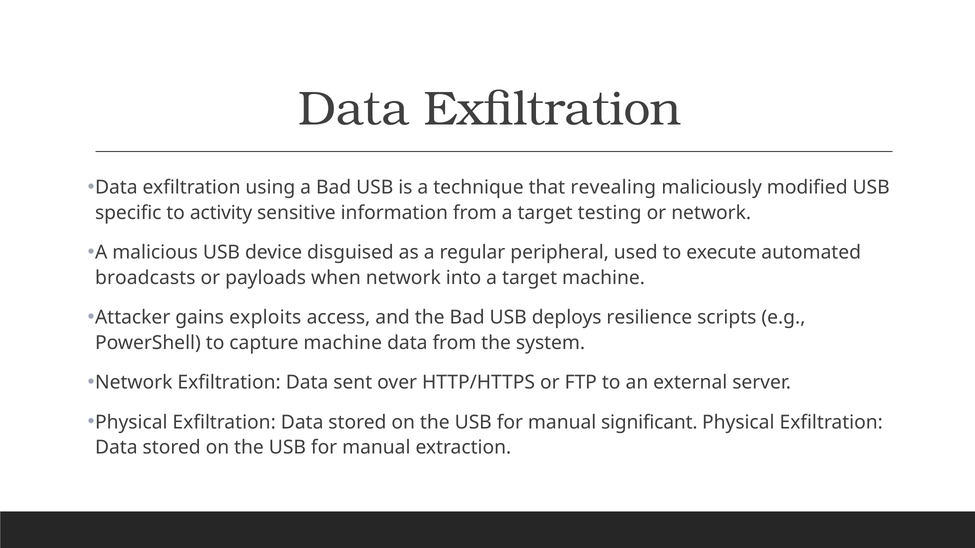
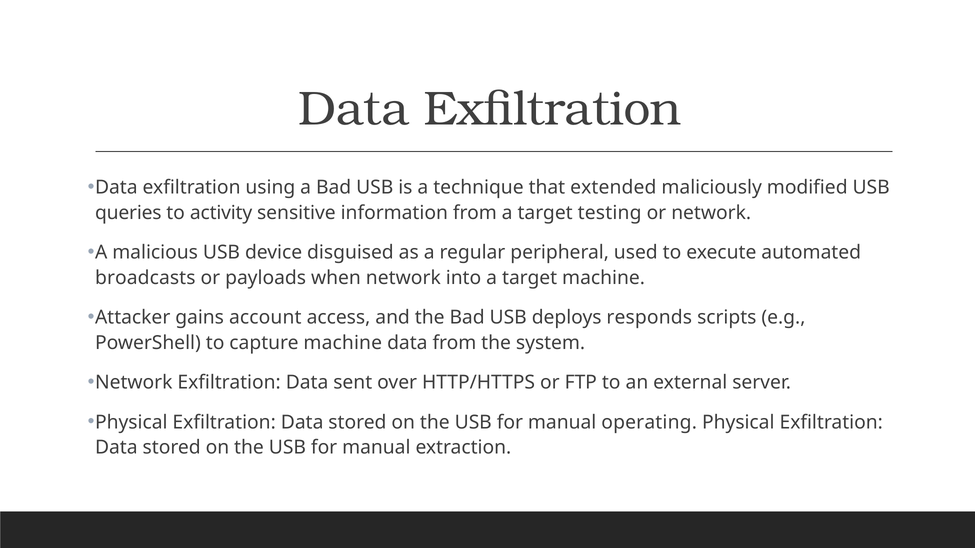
revealing: revealing -> extended
specific: specific -> queries
exploits: exploits -> account
resilience: resilience -> responds
significant: significant -> operating
